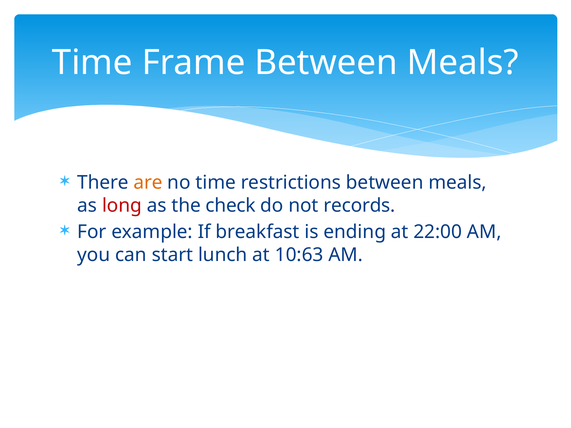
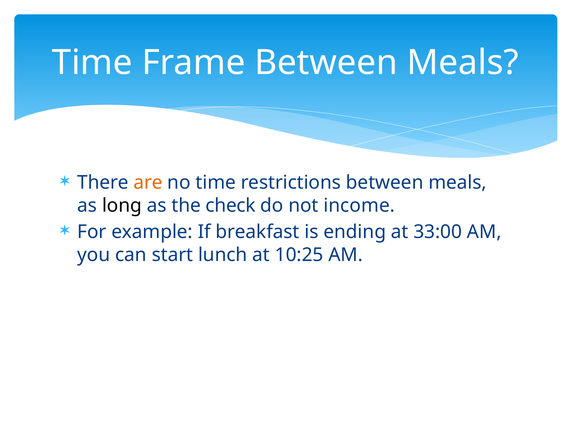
long colour: red -> black
records: records -> income
22:00: 22:00 -> 33:00
10:63: 10:63 -> 10:25
